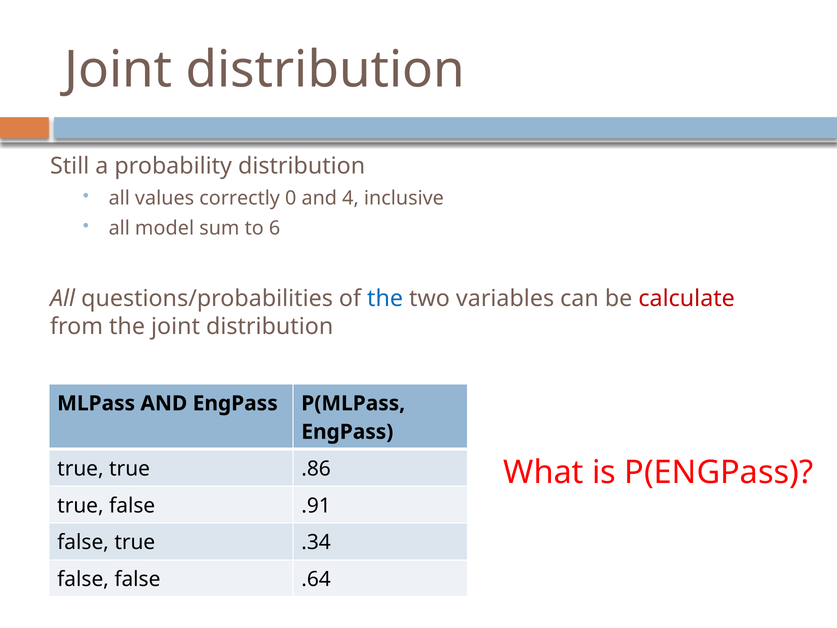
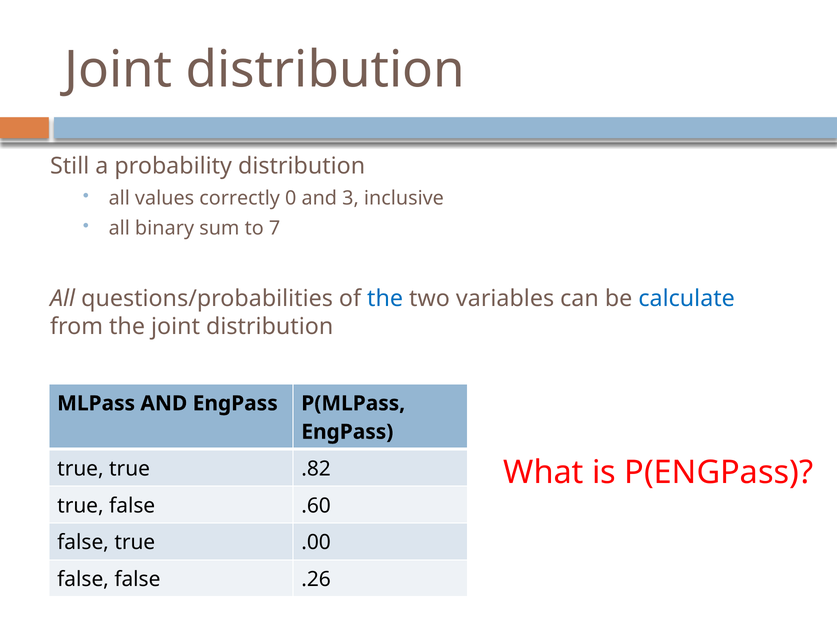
4: 4 -> 3
model: model -> binary
6: 6 -> 7
calculate colour: red -> blue
.86: .86 -> .82
.91: .91 -> .60
.34: .34 -> .00
.64: .64 -> .26
